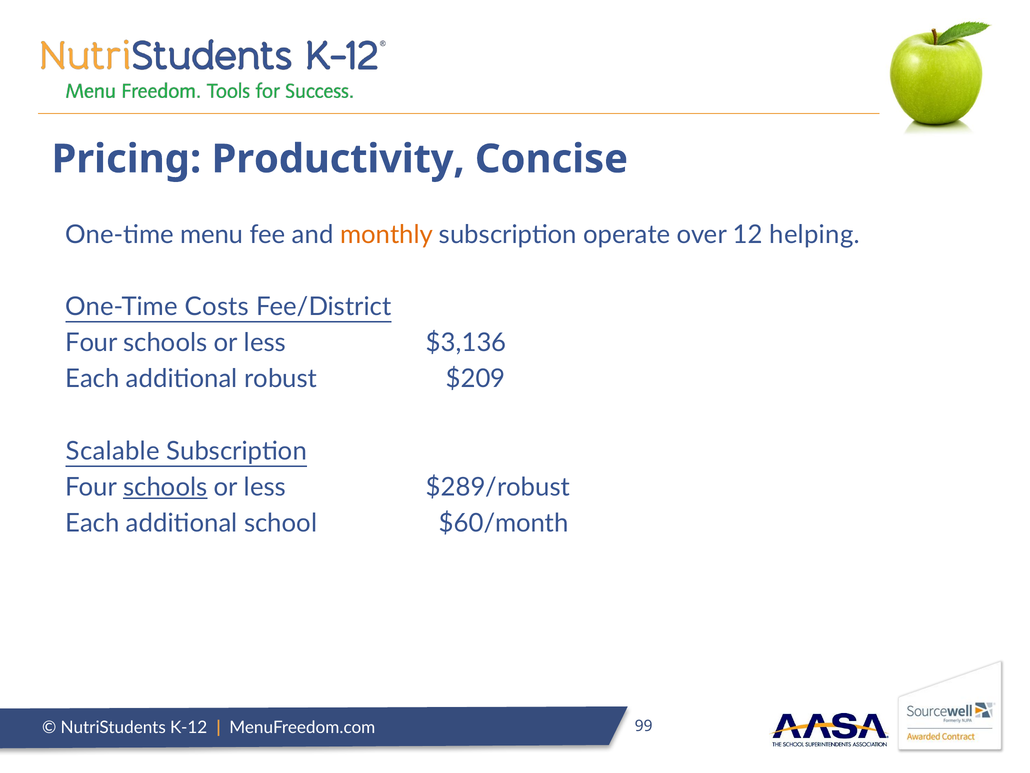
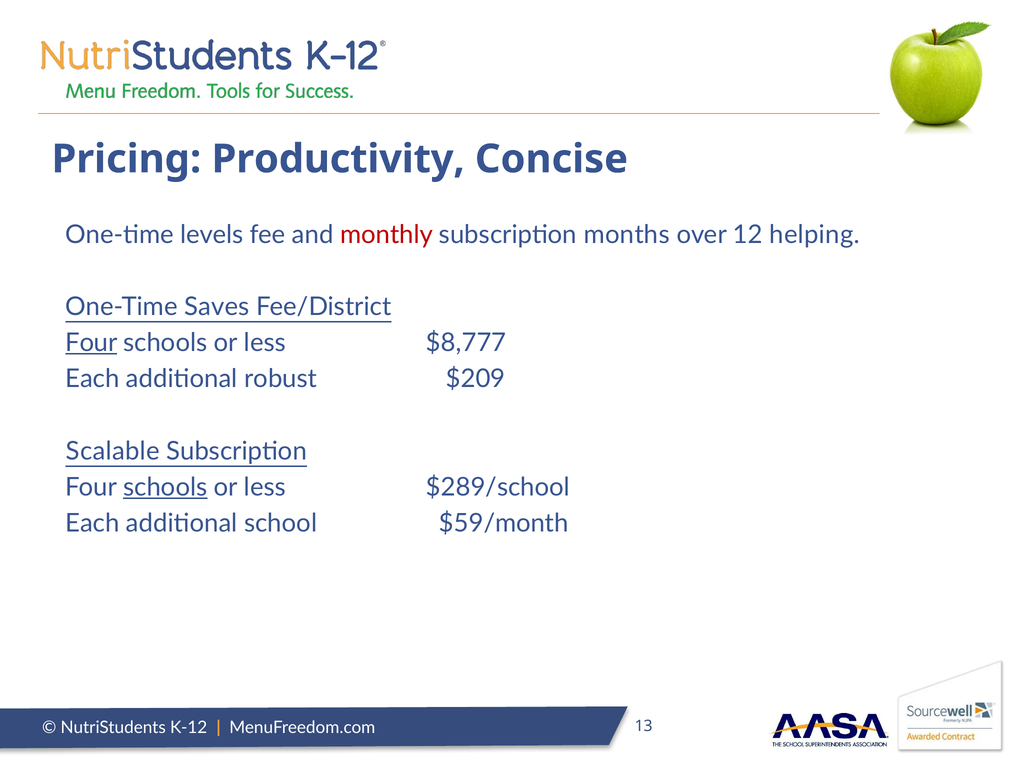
menu: menu -> levels
monthly colour: orange -> red
operate: operate -> months
Costs: Costs -> Saves
Four at (91, 343) underline: none -> present
$3,136: $3,136 -> $8,777
$289/robust: $289/robust -> $289/school
$60/month: $60/month -> $59/month
99: 99 -> 13
